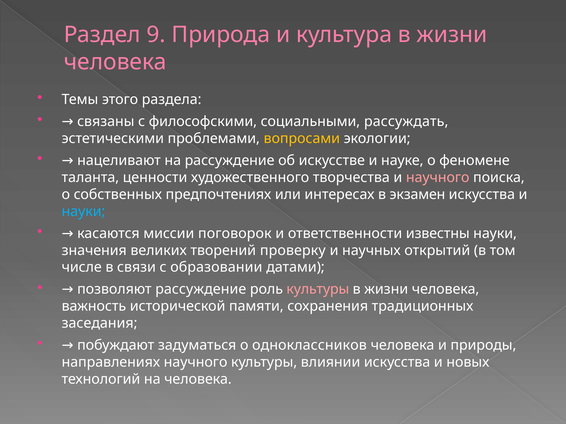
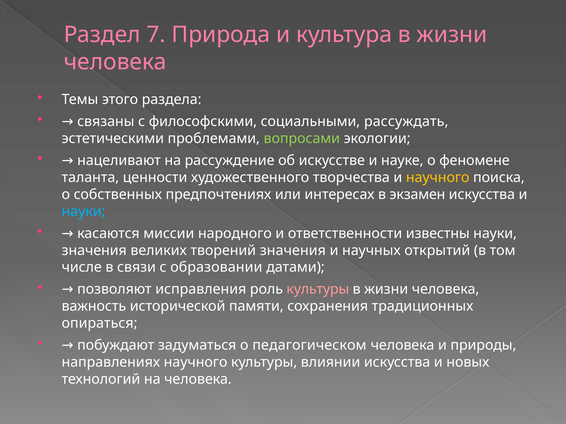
9: 9 -> 7
вопросами colour: yellow -> light green
научного at (438, 178) colour: pink -> yellow
поговорок: поговорок -> народного
творений проверку: проверку -> значения
позволяют рассуждение: рассуждение -> исправления
заседания: заседания -> опираться
одноклассников: одноклассников -> педагогическом
